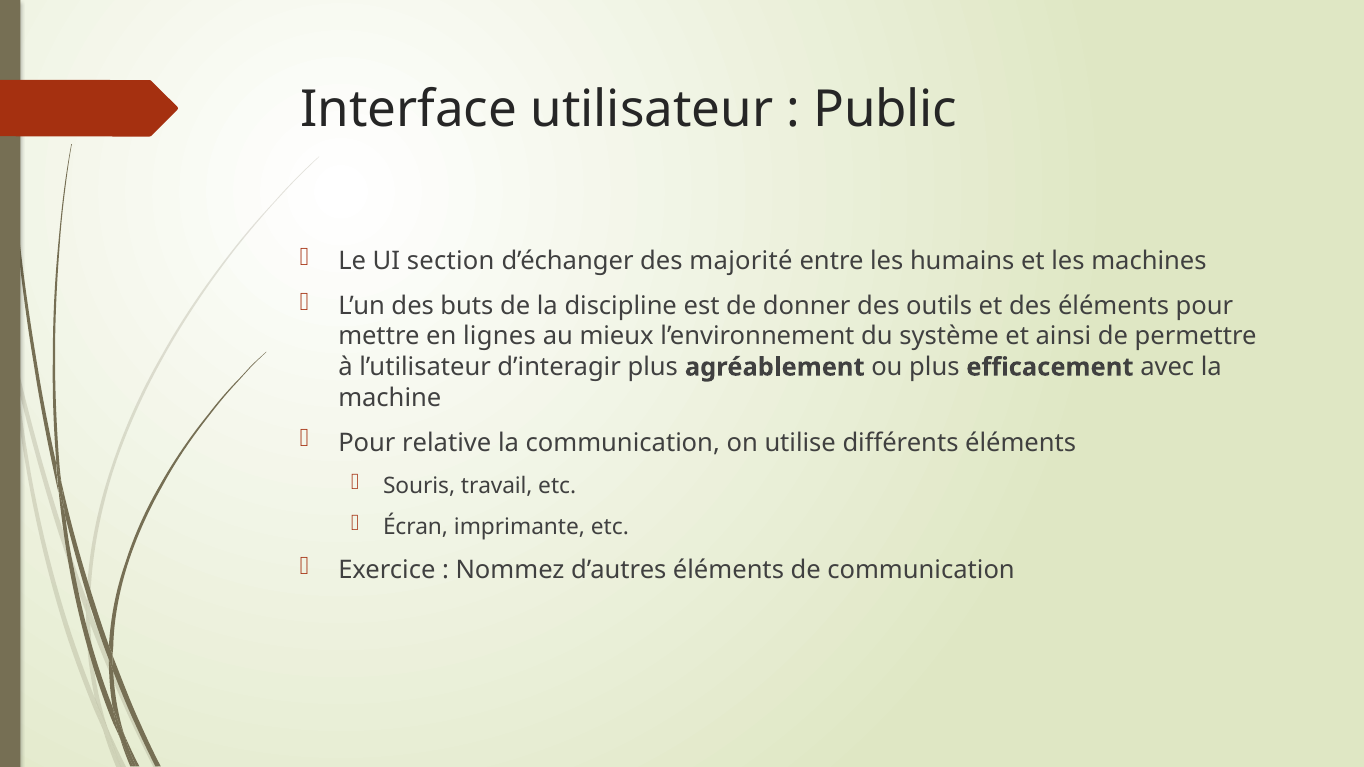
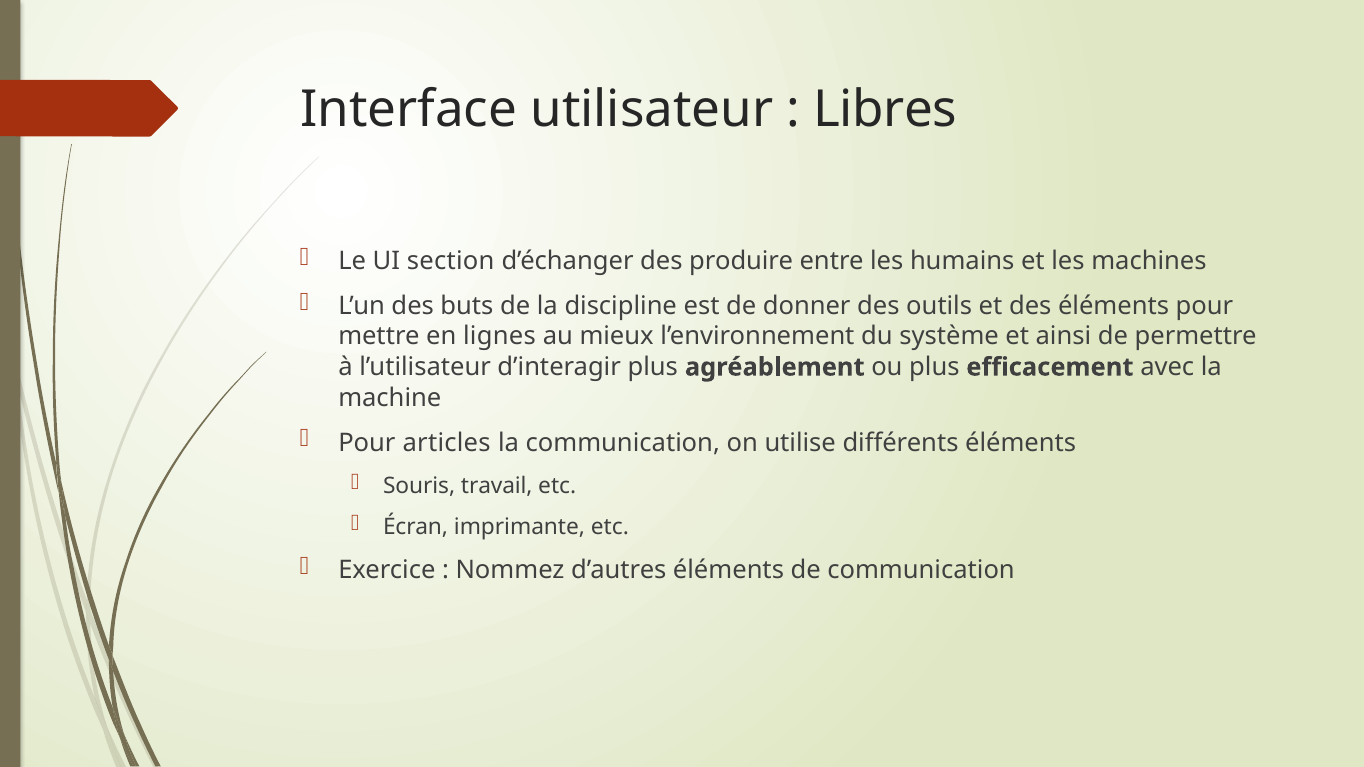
Public: Public -> Libres
majorité: majorité -> produire
relative: relative -> articles
